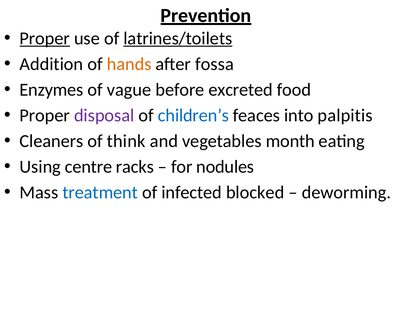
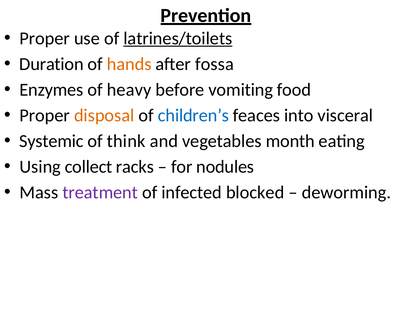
Proper at (45, 38) underline: present -> none
Addition: Addition -> Duration
vague: vague -> heavy
excreted: excreted -> vomiting
disposal colour: purple -> orange
palpitis: palpitis -> visceral
Cleaners: Cleaners -> Systemic
centre: centre -> collect
treatment colour: blue -> purple
